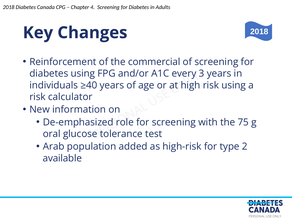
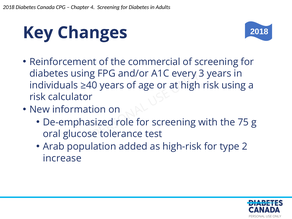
available: available -> increase
